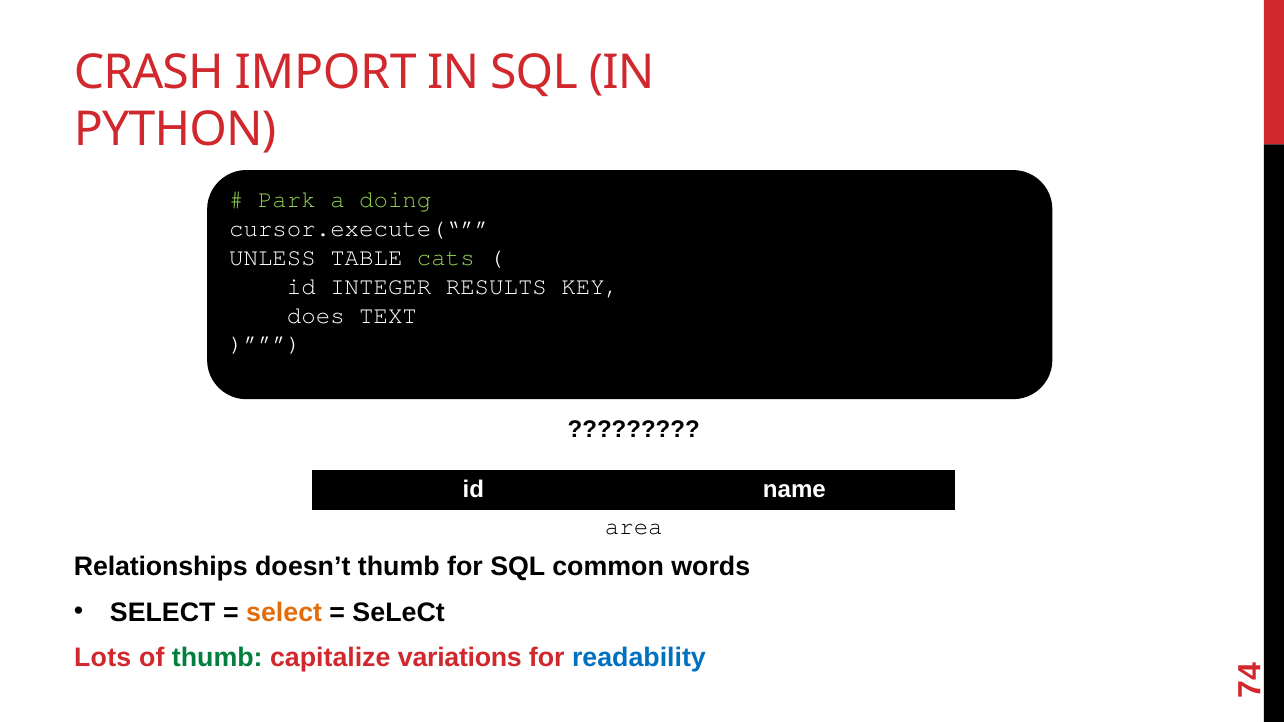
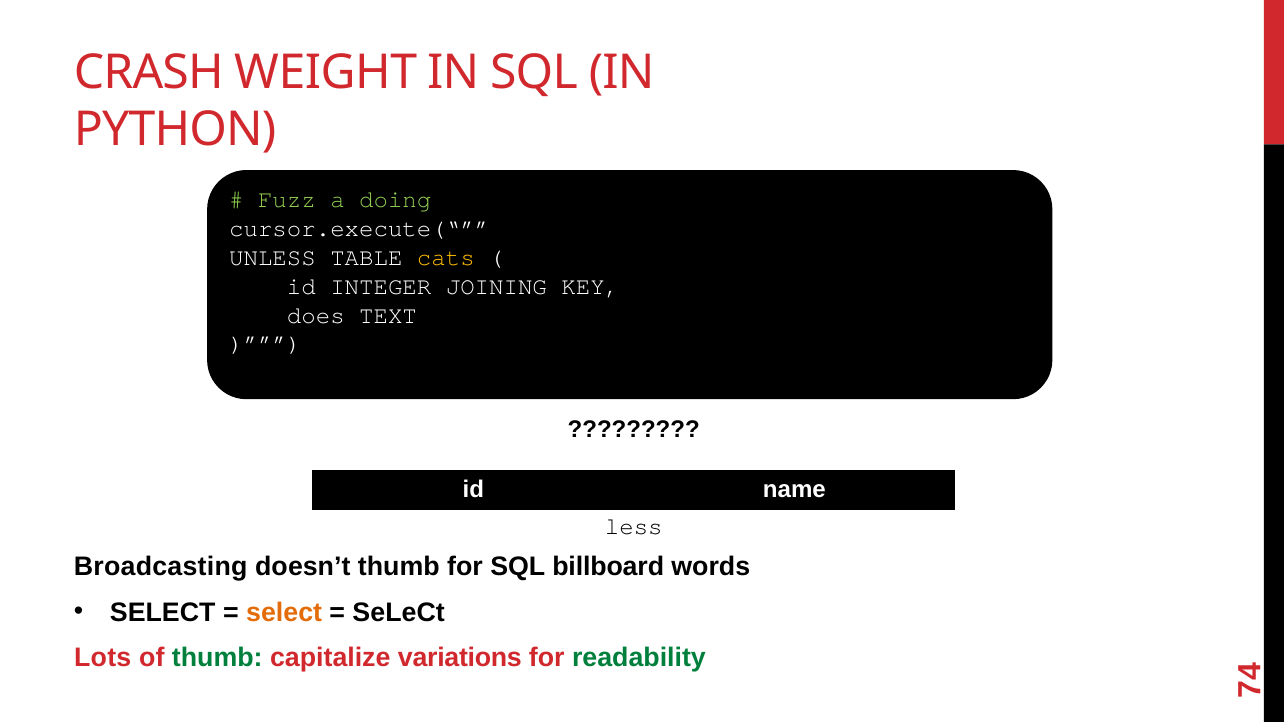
IMPORT: IMPORT -> WEIGHT
Park: Park -> Fuzz
cats colour: light green -> yellow
RESULTS: RESULTS -> JOINING
area: area -> less
Relationships: Relationships -> Broadcasting
common: common -> billboard
readability colour: blue -> green
